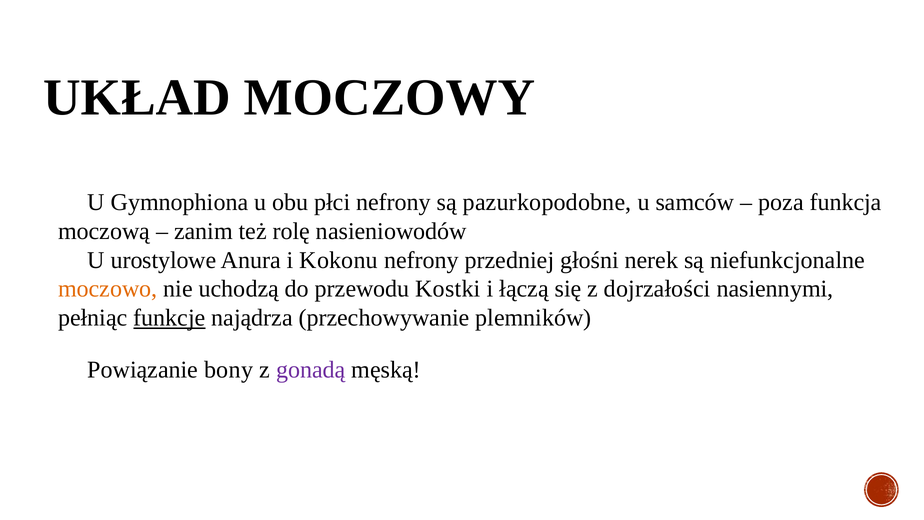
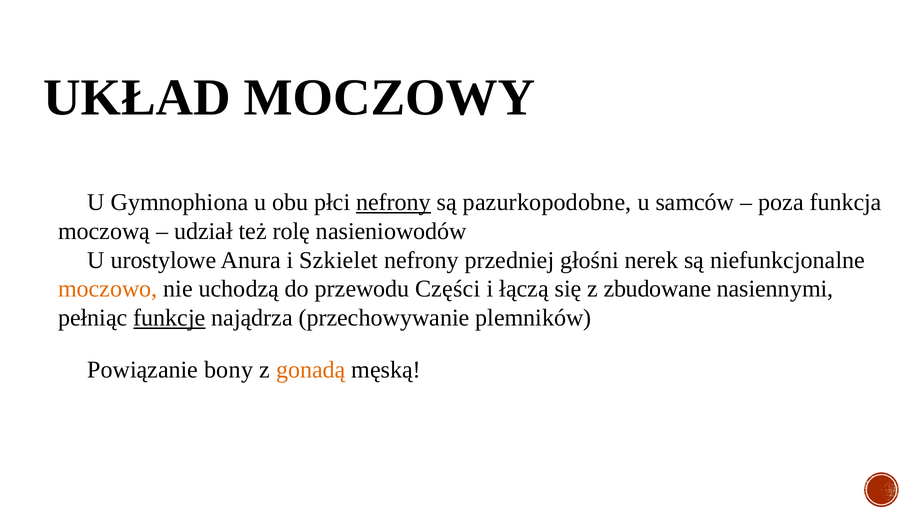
nefrony at (394, 202) underline: none -> present
zanim: zanim -> udział
Kokonu: Kokonu -> Szkielet
Kostki: Kostki -> Części
dojrzałości: dojrzałości -> zbudowane
gonadą colour: purple -> orange
